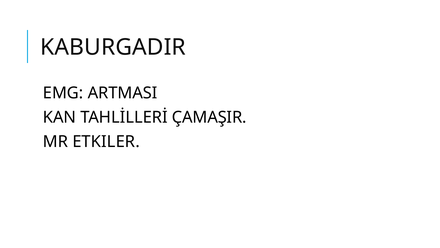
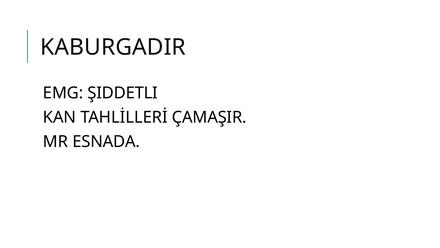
ARTMASI: ARTMASI -> ŞIDDETLI
ETKILER: ETKILER -> ESNADA
